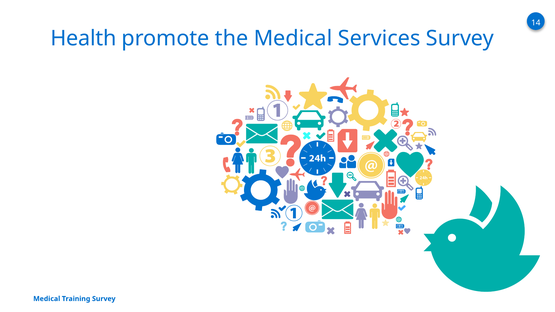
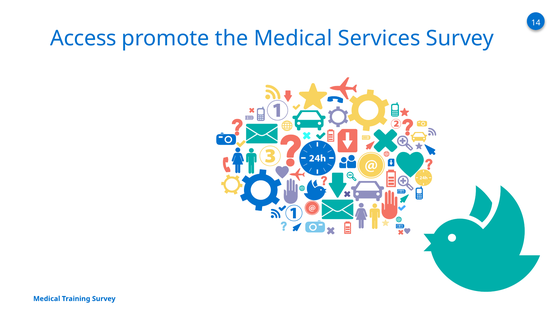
Health: Health -> Access
